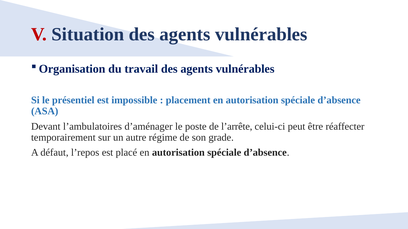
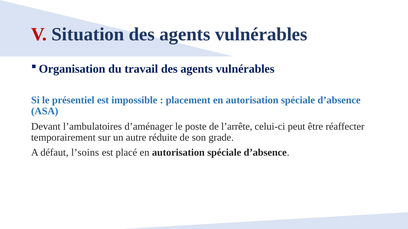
régime: régime -> réduite
l’repos: l’repos -> l’soins
